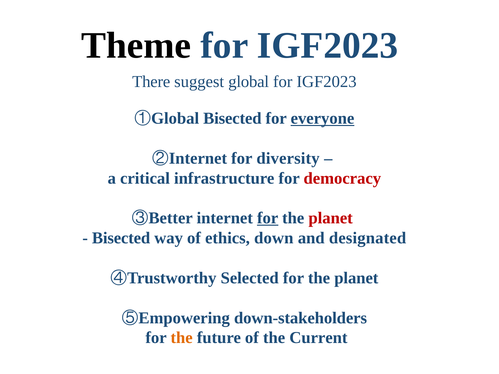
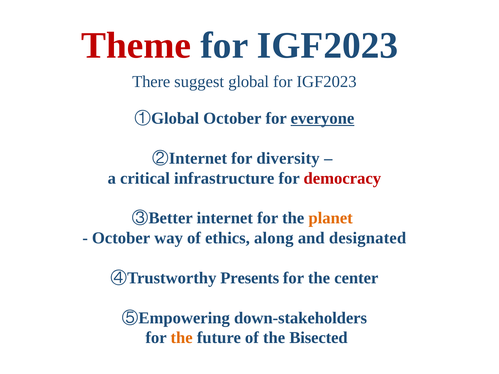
Theme colour: black -> red
①Global Bisected: Bisected -> October
for at (268, 218) underline: present -> none
planet at (331, 218) colour: red -> orange
Bisected at (121, 238): Bisected -> October
down: down -> along
Selected: Selected -> Presents
planet at (356, 278): planet -> center
Current: Current -> Bisected
